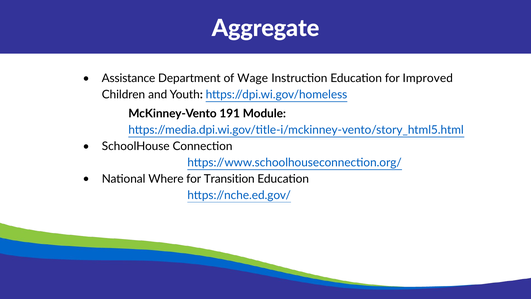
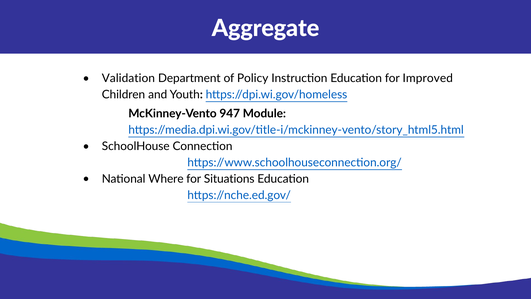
Assistance: Assistance -> Validation
Wage: Wage -> Policy
191: 191 -> 947
Transition: Transition -> Situations
